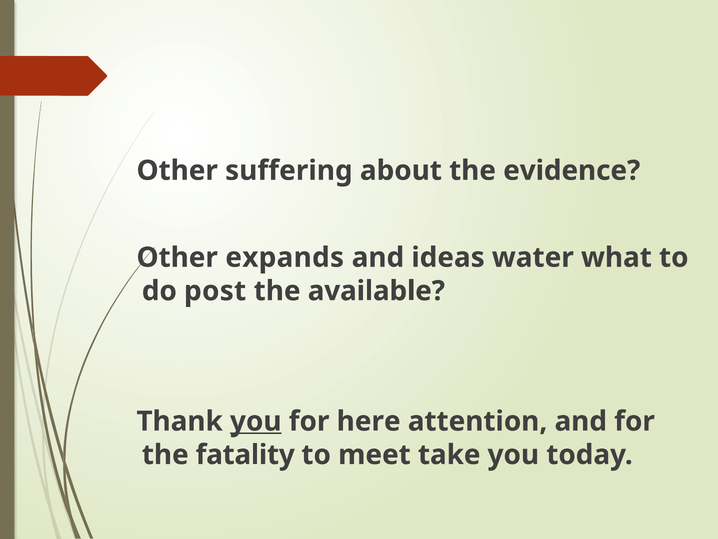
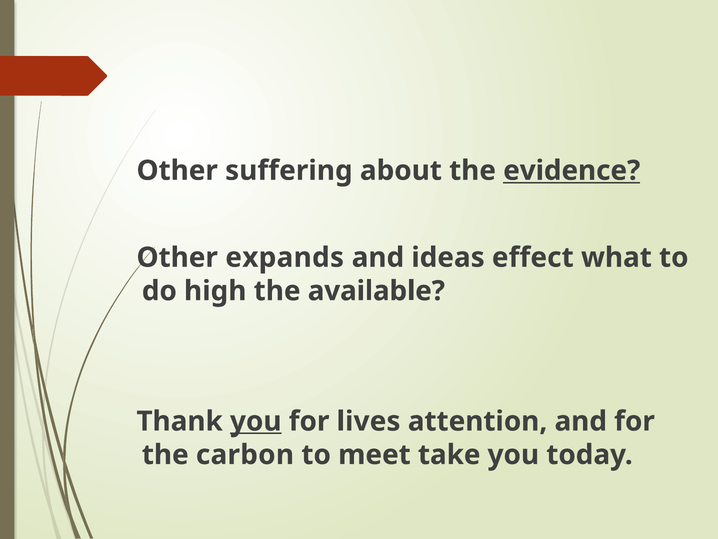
evidence underline: none -> present
water: water -> effect
post: post -> high
here: here -> lives
fatality: fatality -> carbon
